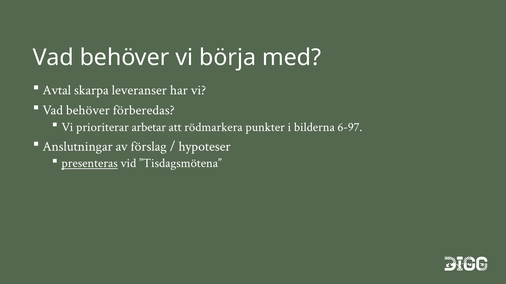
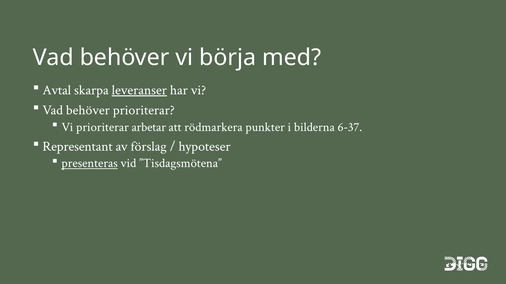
leveranser underline: none -> present
behöver förberedas: förberedas -> prioriterar
6-97: 6-97 -> 6-37
Anslutningar: Anslutningar -> Representant
